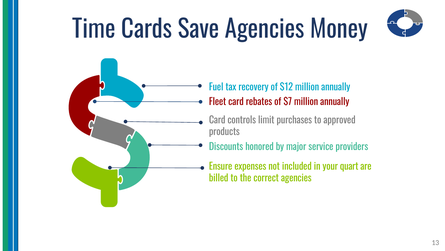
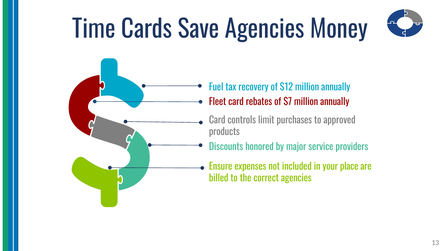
quart: quart -> place
